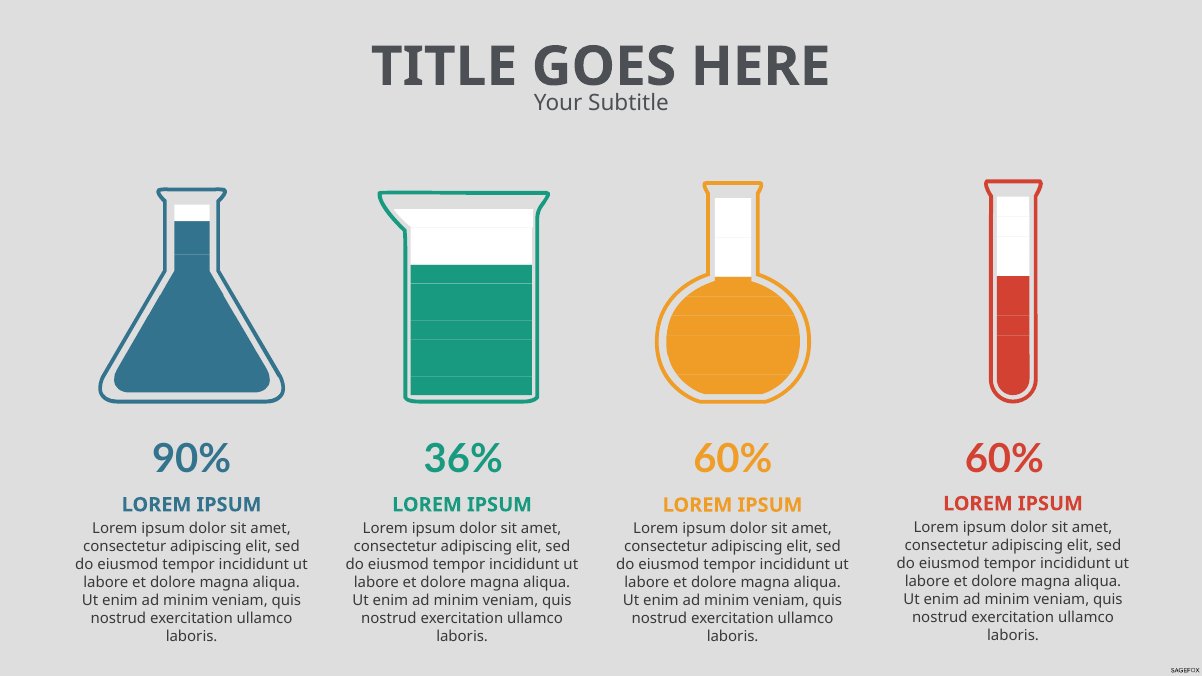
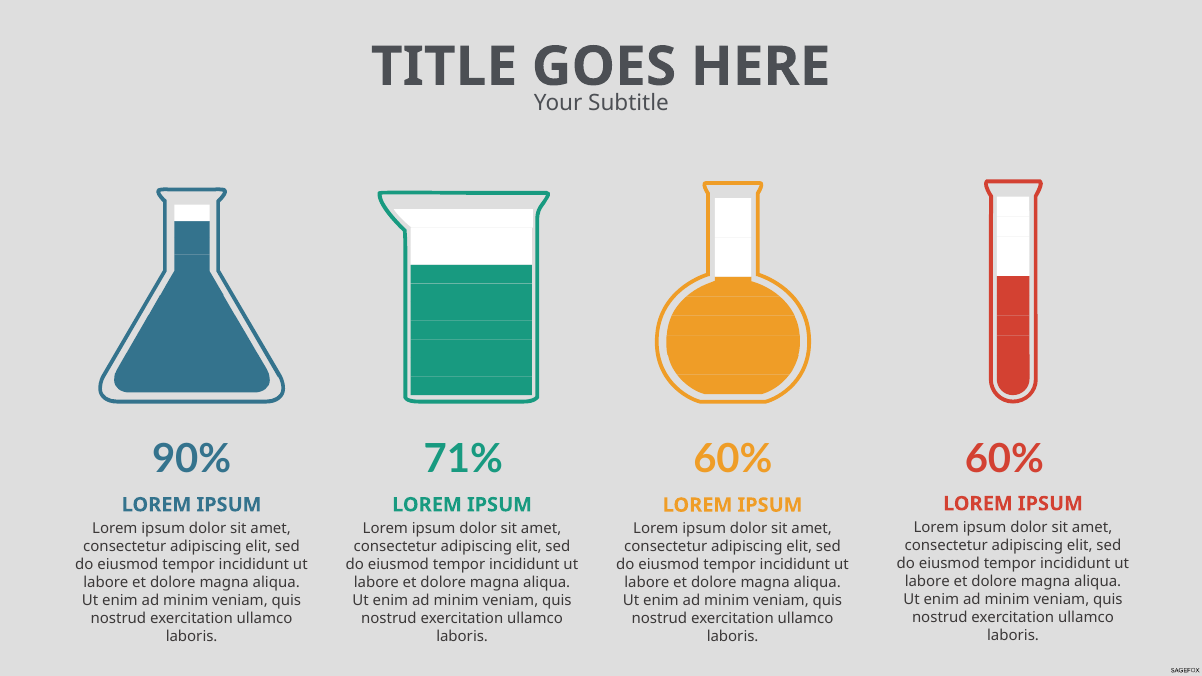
36%: 36% -> 71%
